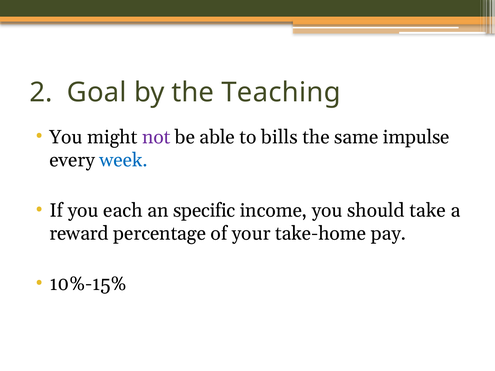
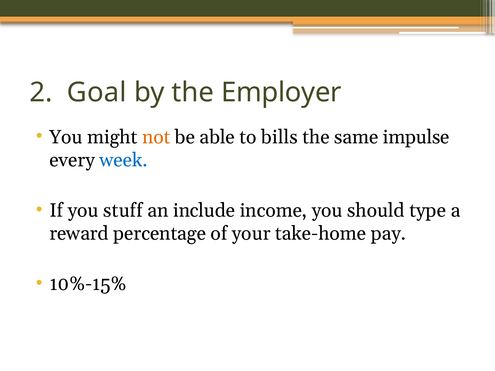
Teaching: Teaching -> Employer
not colour: purple -> orange
each: each -> stuff
specific: specific -> include
take: take -> type
